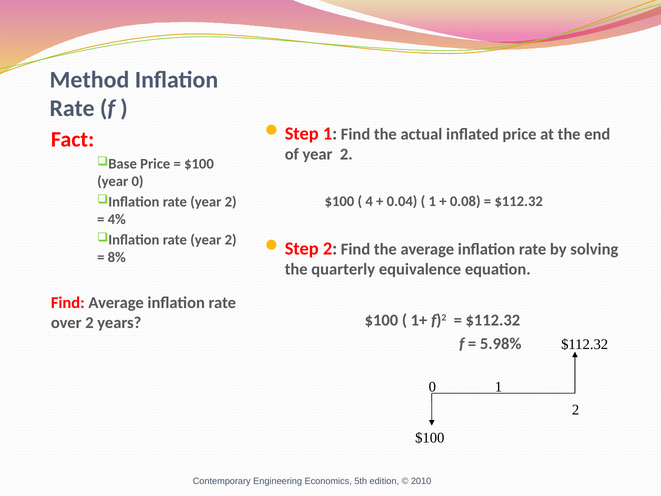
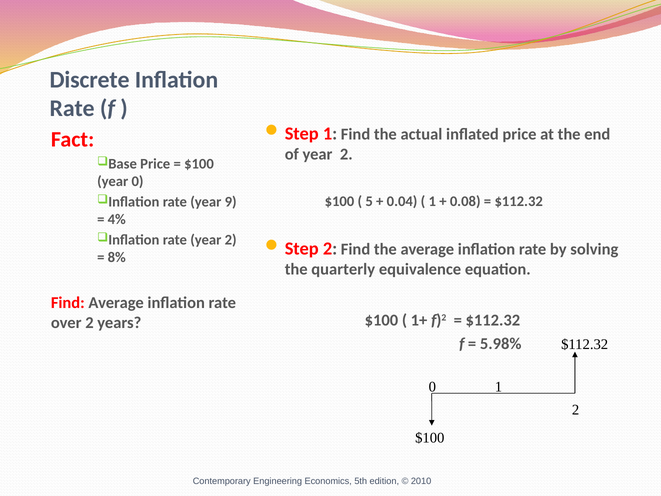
Method: Method -> Discrete
2 at (231, 202): 2 -> 9
4: 4 -> 5
